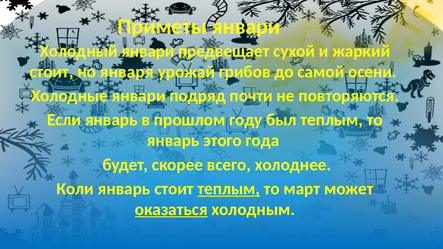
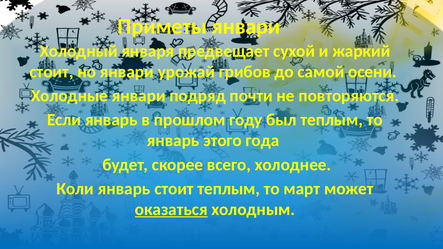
Холодный январи: январи -> января
но января: января -> январи
теплым at (229, 189) underline: present -> none
